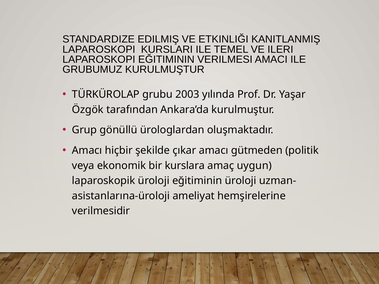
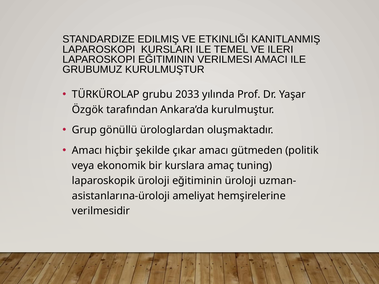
2003: 2003 -> 2033
uygun: uygun -> tuning
